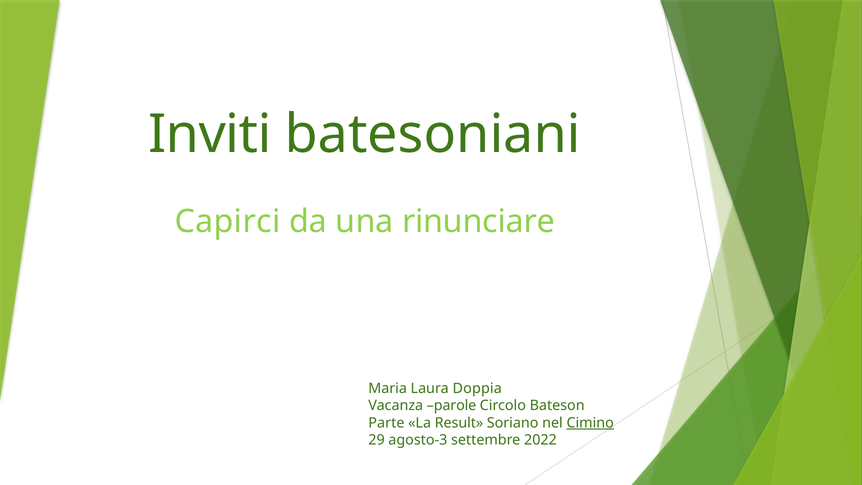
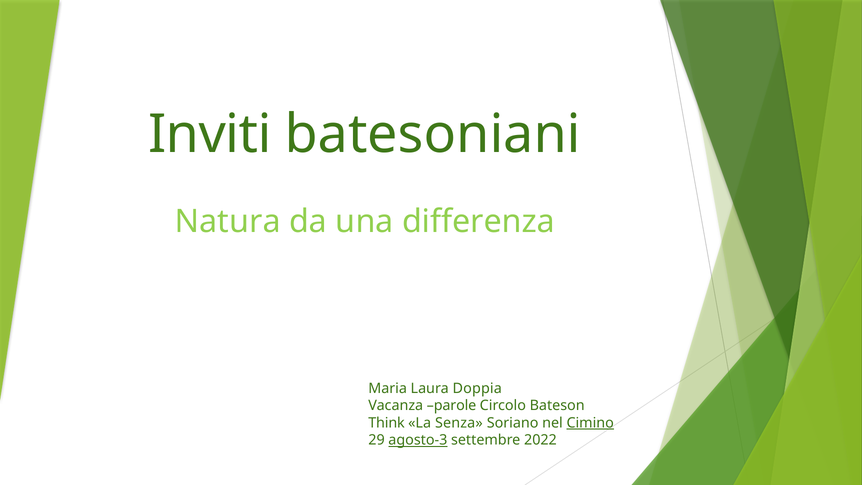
Capirci: Capirci -> Natura
rinunciare: rinunciare -> differenza
Parte: Parte -> Think
Result: Result -> Senza
agosto-3 underline: none -> present
